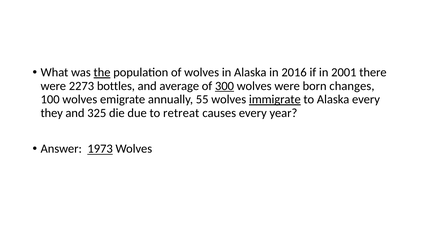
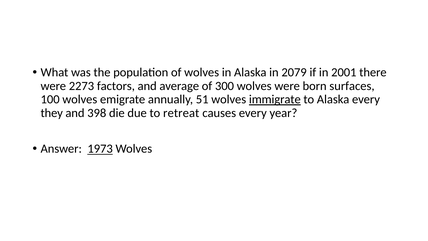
the underline: present -> none
2016: 2016 -> 2079
bottles: bottles -> factors
300 underline: present -> none
changes: changes -> surfaces
55: 55 -> 51
325: 325 -> 398
